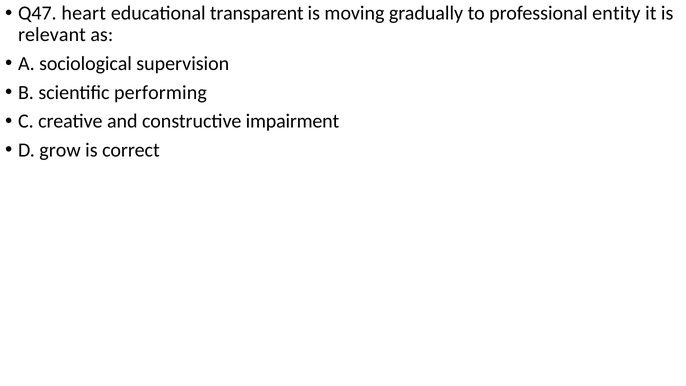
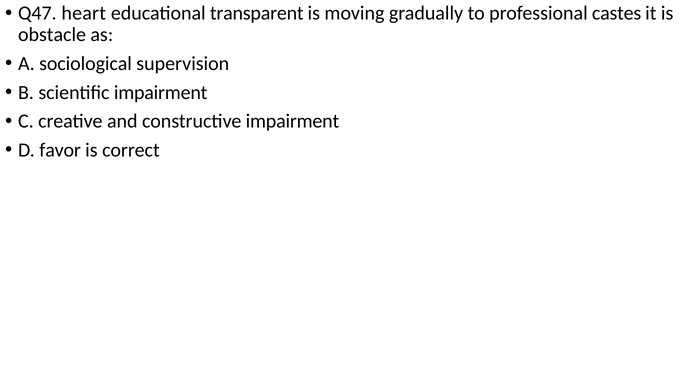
entity: entity -> castes
relevant: relevant -> obstacle
scientific performing: performing -> impairment
grow: grow -> favor
